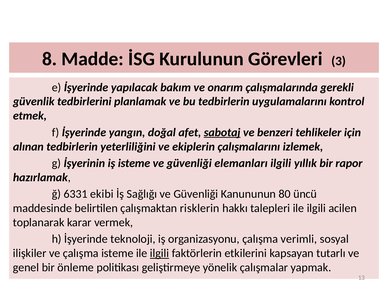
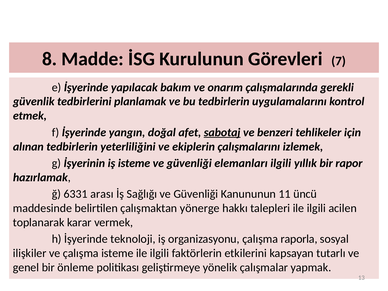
3: 3 -> 7
ekibi: ekibi -> arası
80: 80 -> 11
risklerin: risklerin -> yönerge
verimli: verimli -> raporla
ilgili at (160, 253) underline: present -> none
